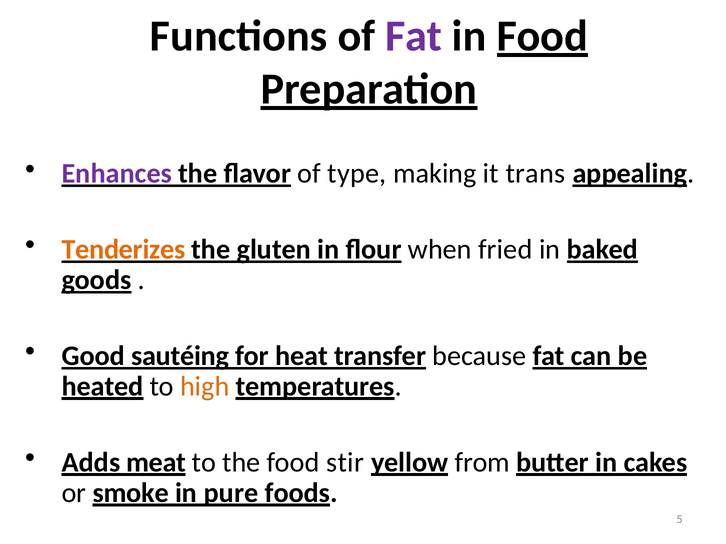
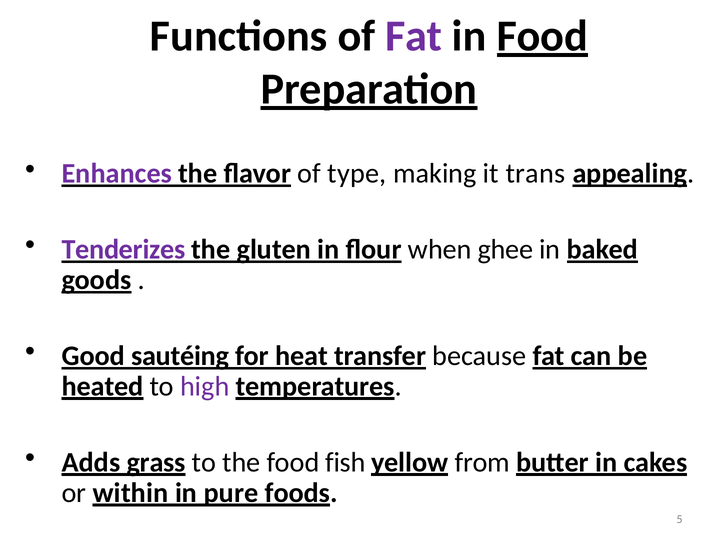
Tenderizes colour: orange -> purple
fried: fried -> ghee
high colour: orange -> purple
meat: meat -> grass
stir: stir -> fish
smoke: smoke -> within
